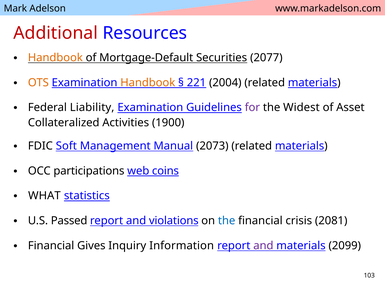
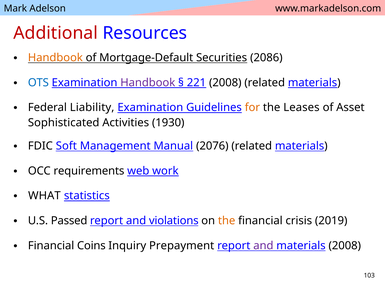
2077: 2077 -> 2086
OTS colour: orange -> blue
Handbook at (148, 82) colour: orange -> purple
221 2004: 2004 -> 2008
for colour: purple -> orange
Widest: Widest -> Leases
Collateralized: Collateralized -> Sophisticated
1900: 1900 -> 1930
2073: 2073 -> 2076
participations: participations -> requirements
coins: coins -> work
the at (227, 220) colour: blue -> orange
2081: 2081 -> 2019
Gives: Gives -> Coins
Information: Information -> Prepayment
materials 2099: 2099 -> 2008
